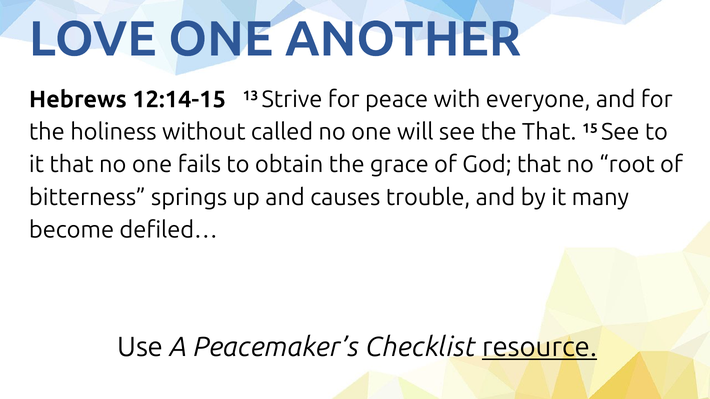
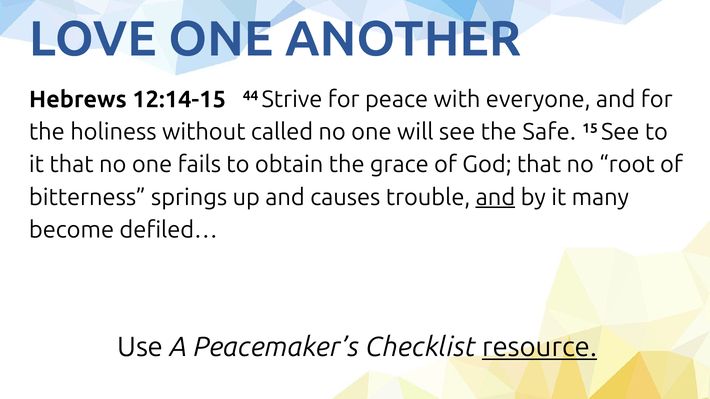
13: 13 -> 44
the That: That -> Safe
and at (495, 197) underline: none -> present
